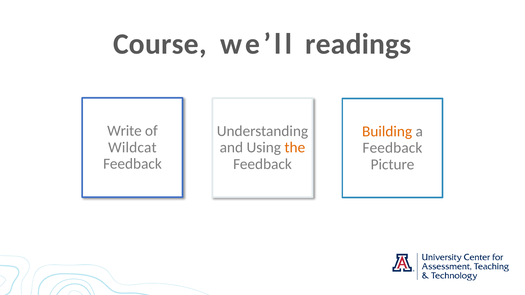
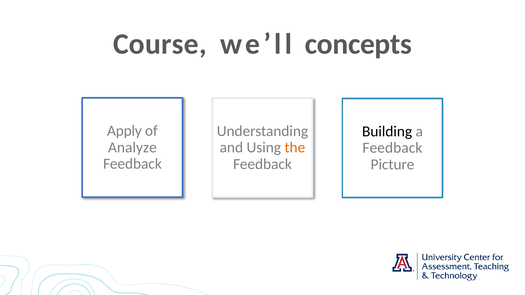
readings: readings -> concepts
Write: Write -> Apply
Building colour: orange -> black
Wildcat: Wildcat -> Analyze
